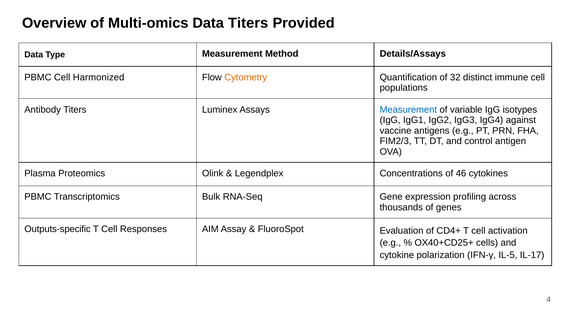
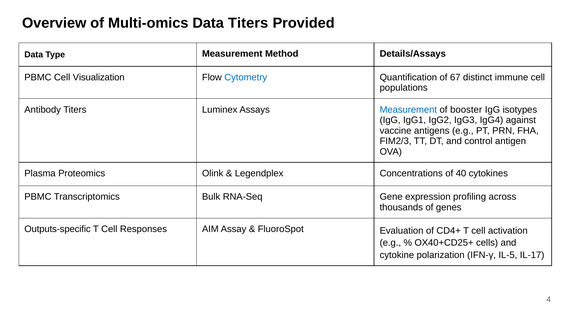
Harmonized: Harmonized -> Visualization
Cytometry colour: orange -> blue
32: 32 -> 67
variable: variable -> booster
46: 46 -> 40
